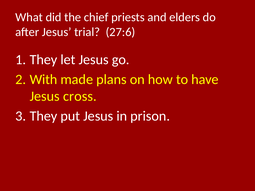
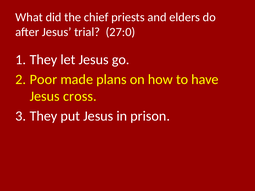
27:6: 27:6 -> 27:0
With: With -> Poor
